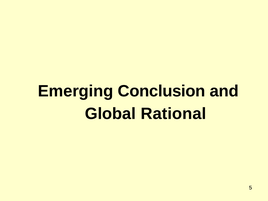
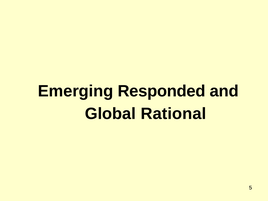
Conclusion: Conclusion -> Responded
